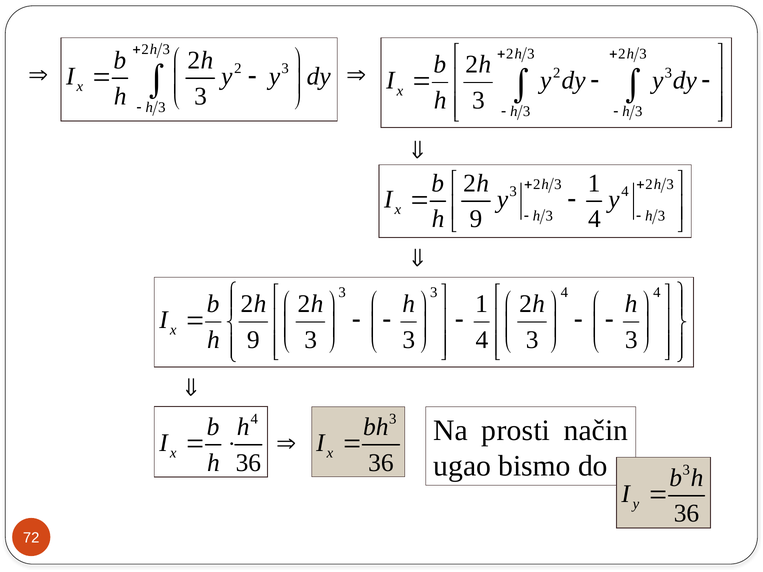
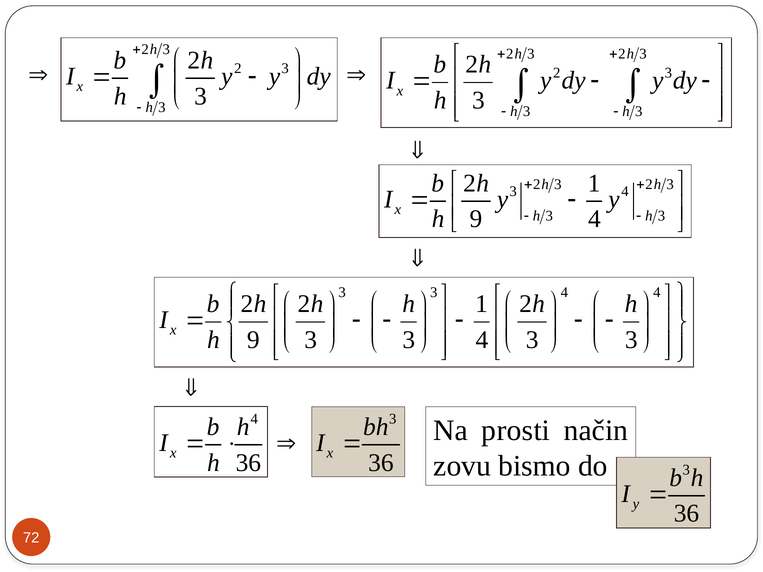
ugao: ugao -> zovu
